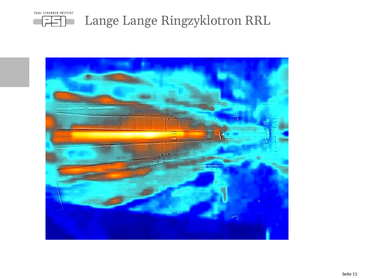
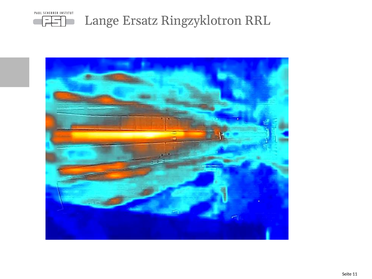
Lange Lange: Lange -> Ersatz
